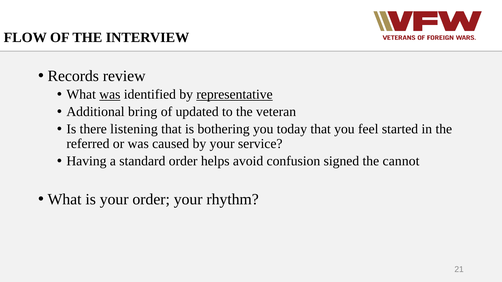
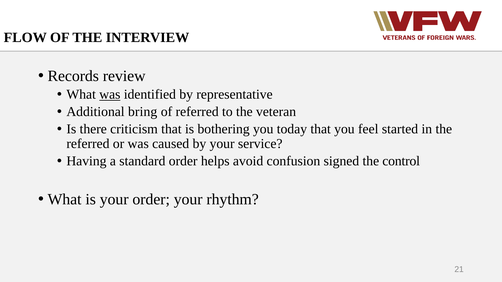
representative underline: present -> none
of updated: updated -> referred
listening: listening -> criticism
cannot: cannot -> control
